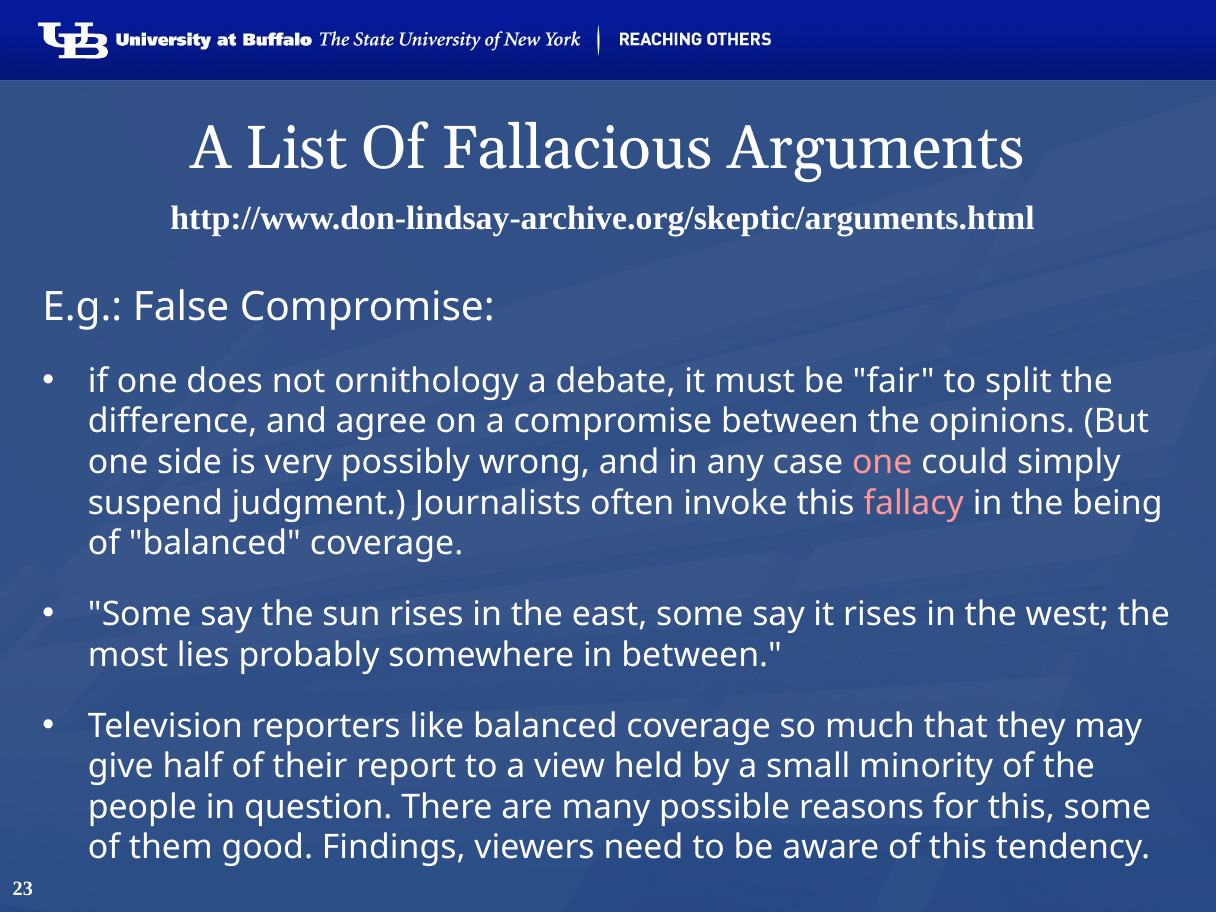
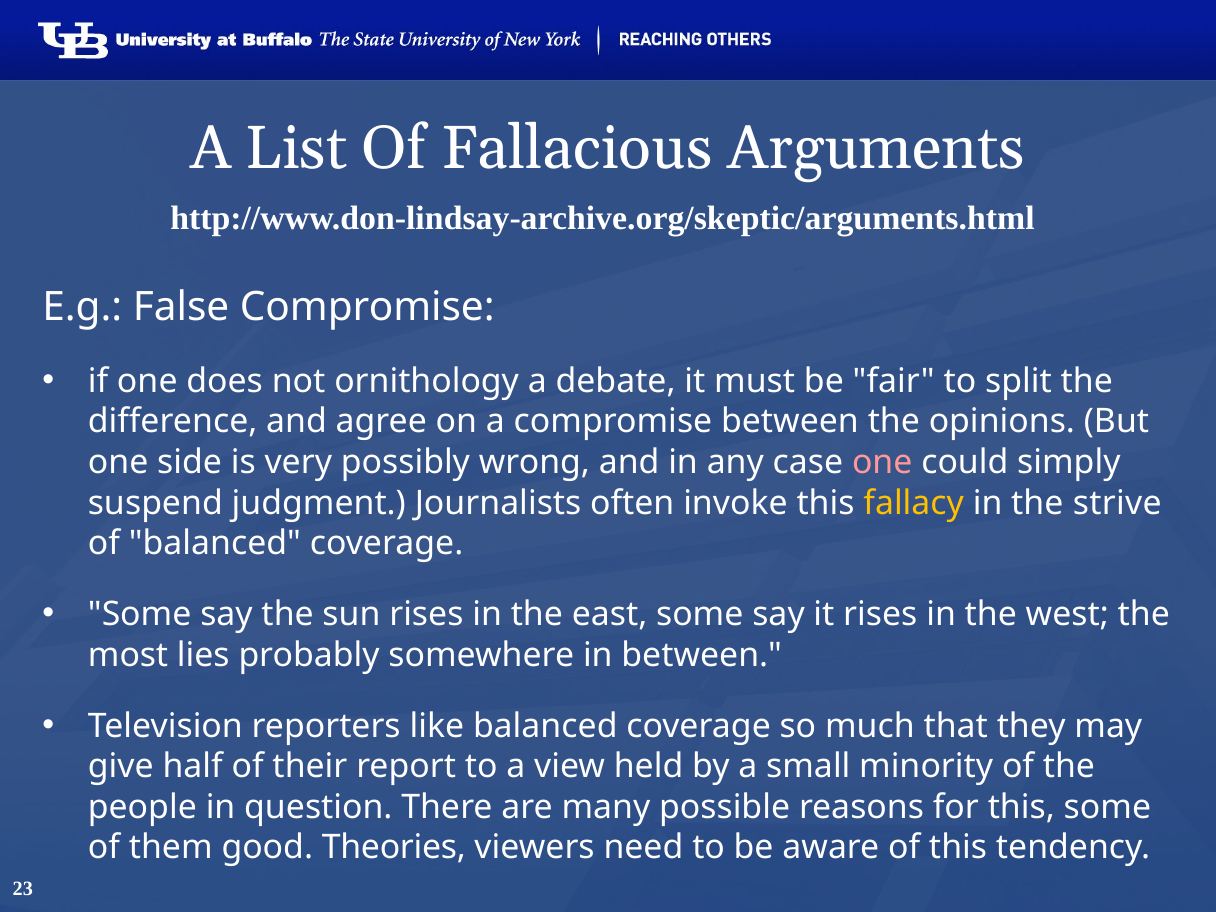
fallacy colour: pink -> yellow
being: being -> strive
Findings: Findings -> Theories
